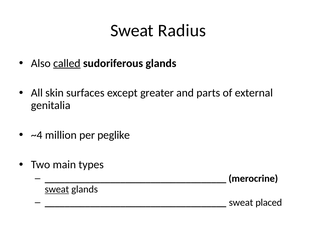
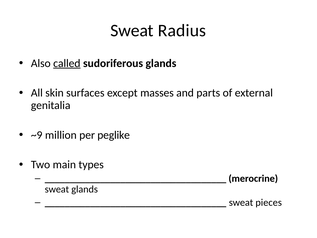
greater: greater -> masses
~4: ~4 -> ~9
sweat at (57, 189) underline: present -> none
placed: placed -> pieces
